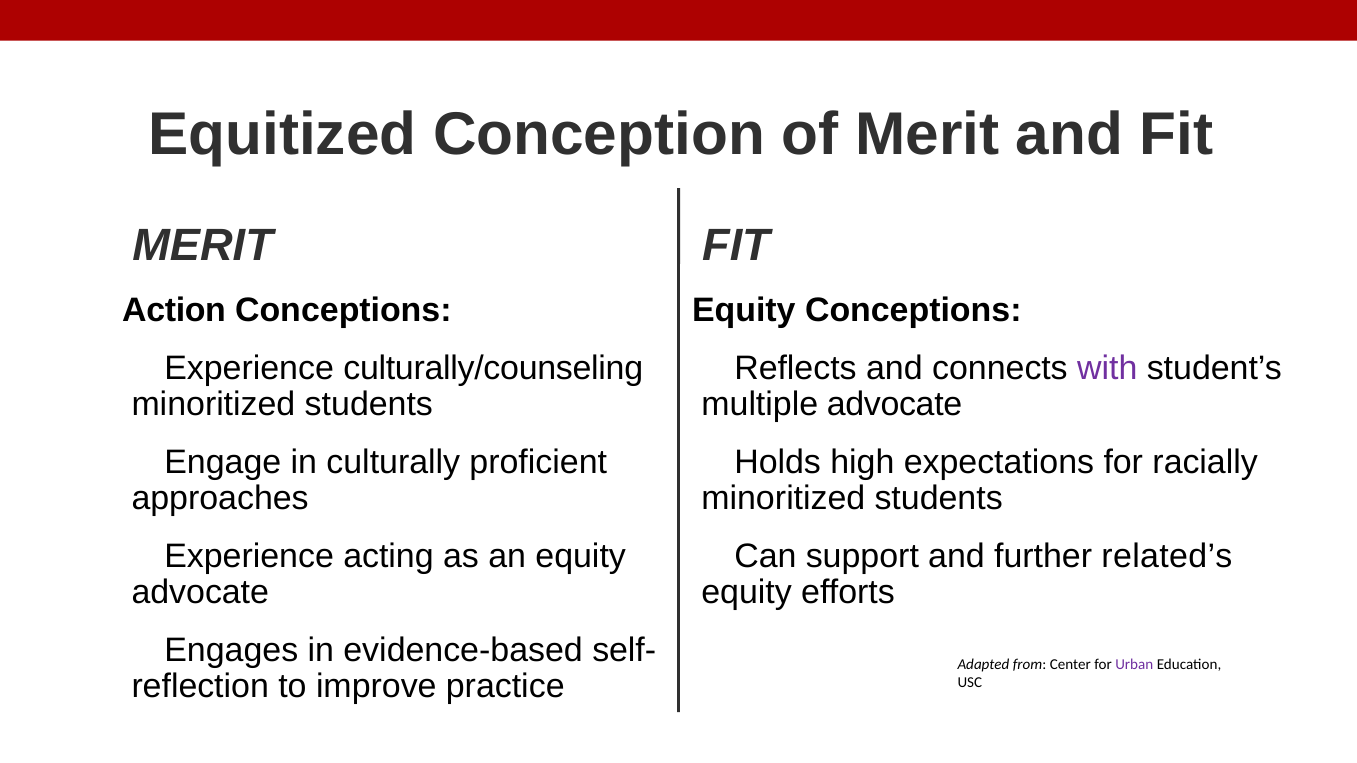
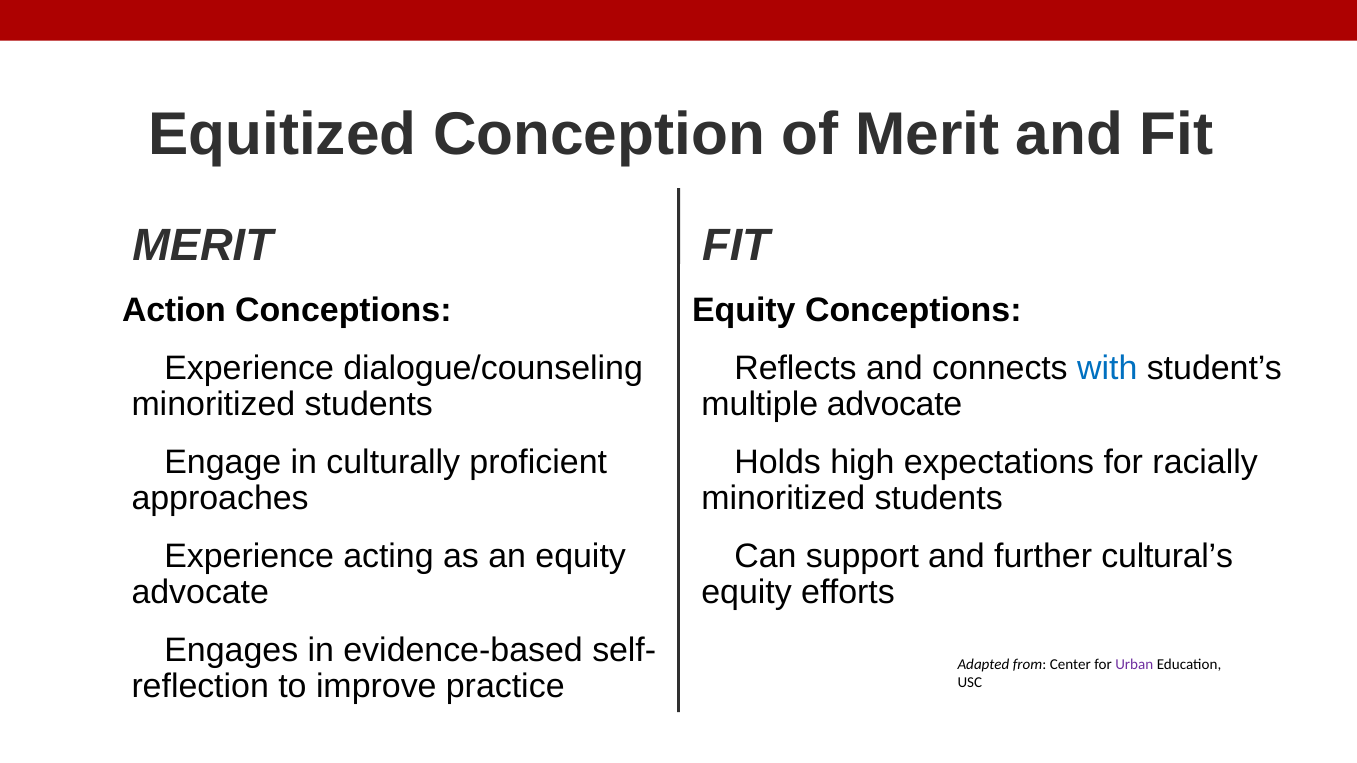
culturally/counseling: culturally/counseling -> dialogue/counseling
with colour: purple -> blue
related’s: related’s -> cultural’s
